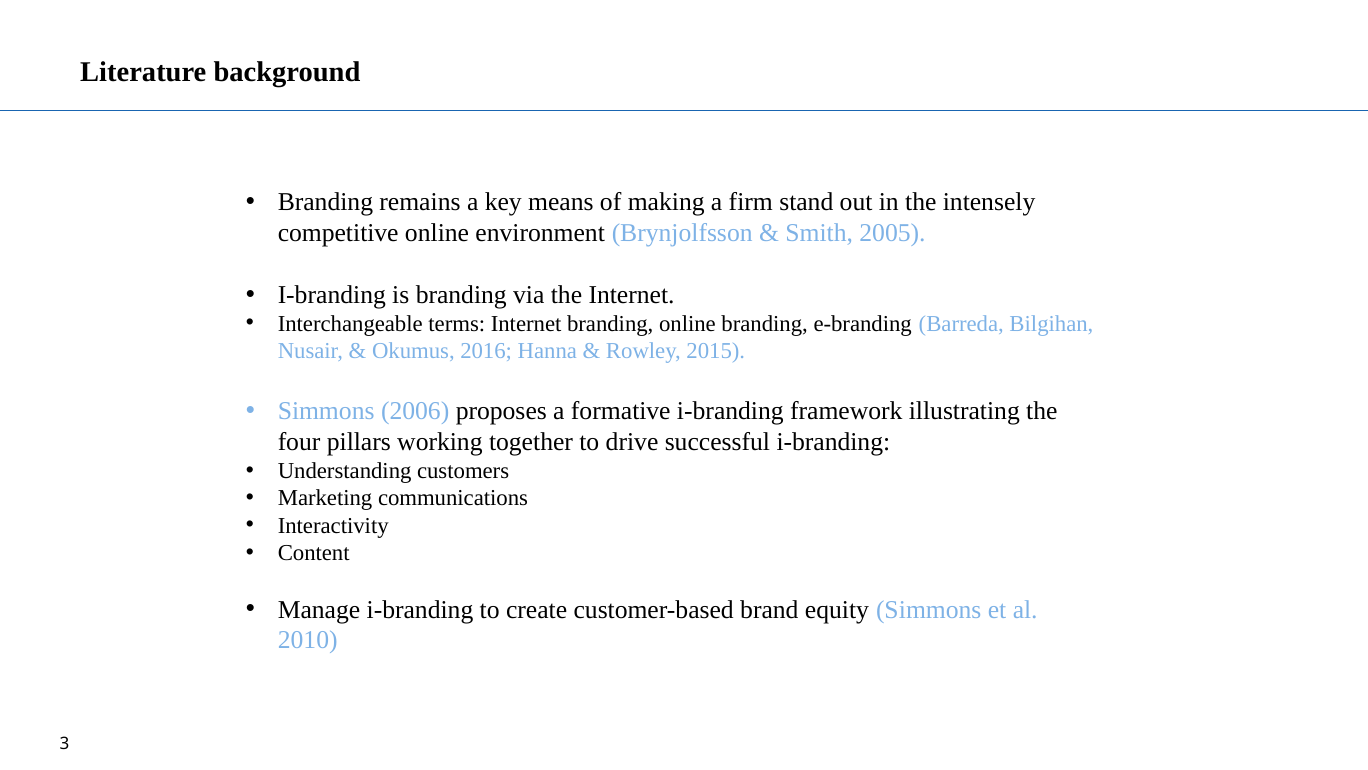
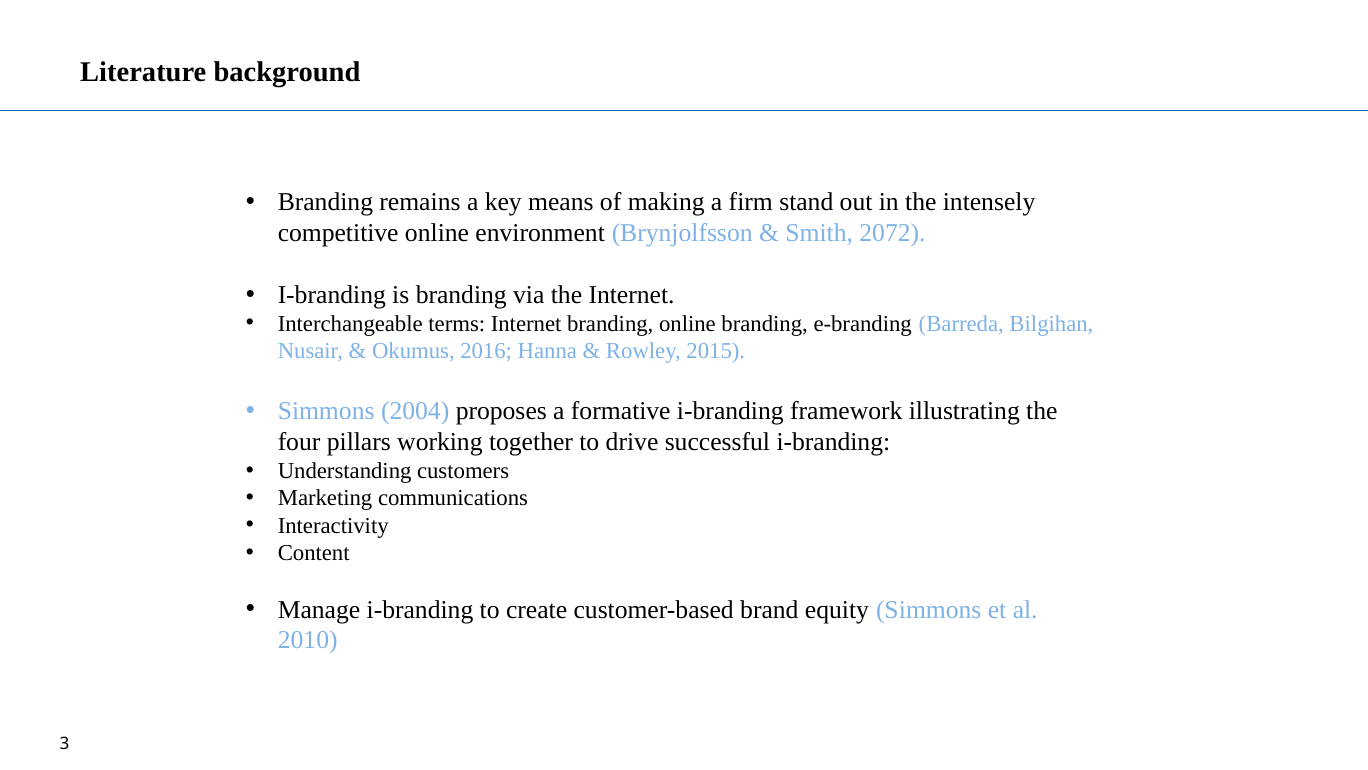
2005: 2005 -> 2072
2006: 2006 -> 2004
